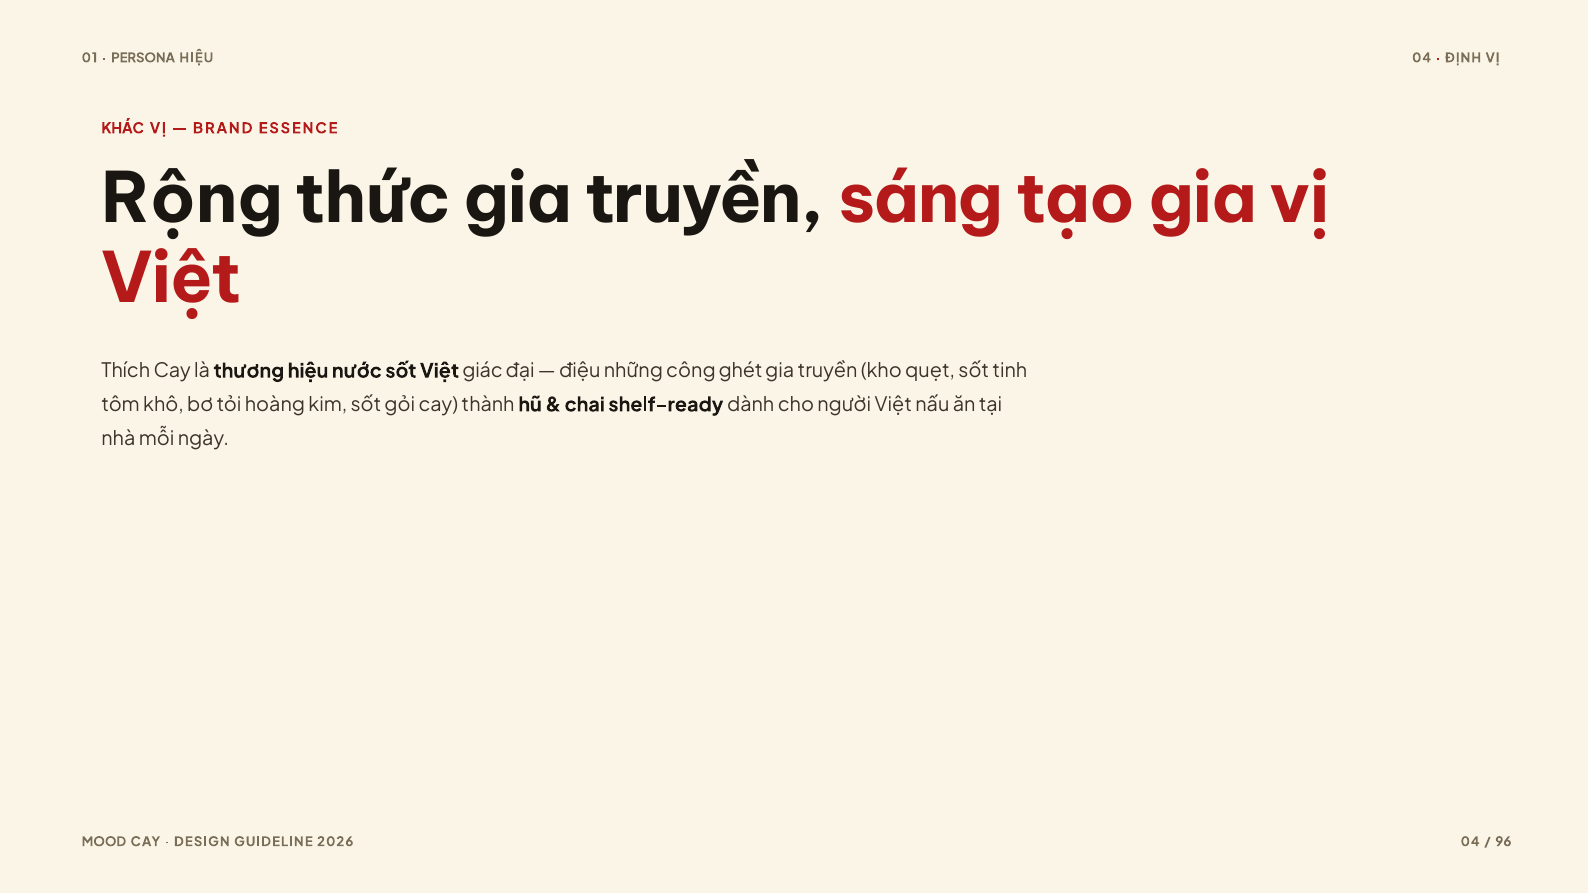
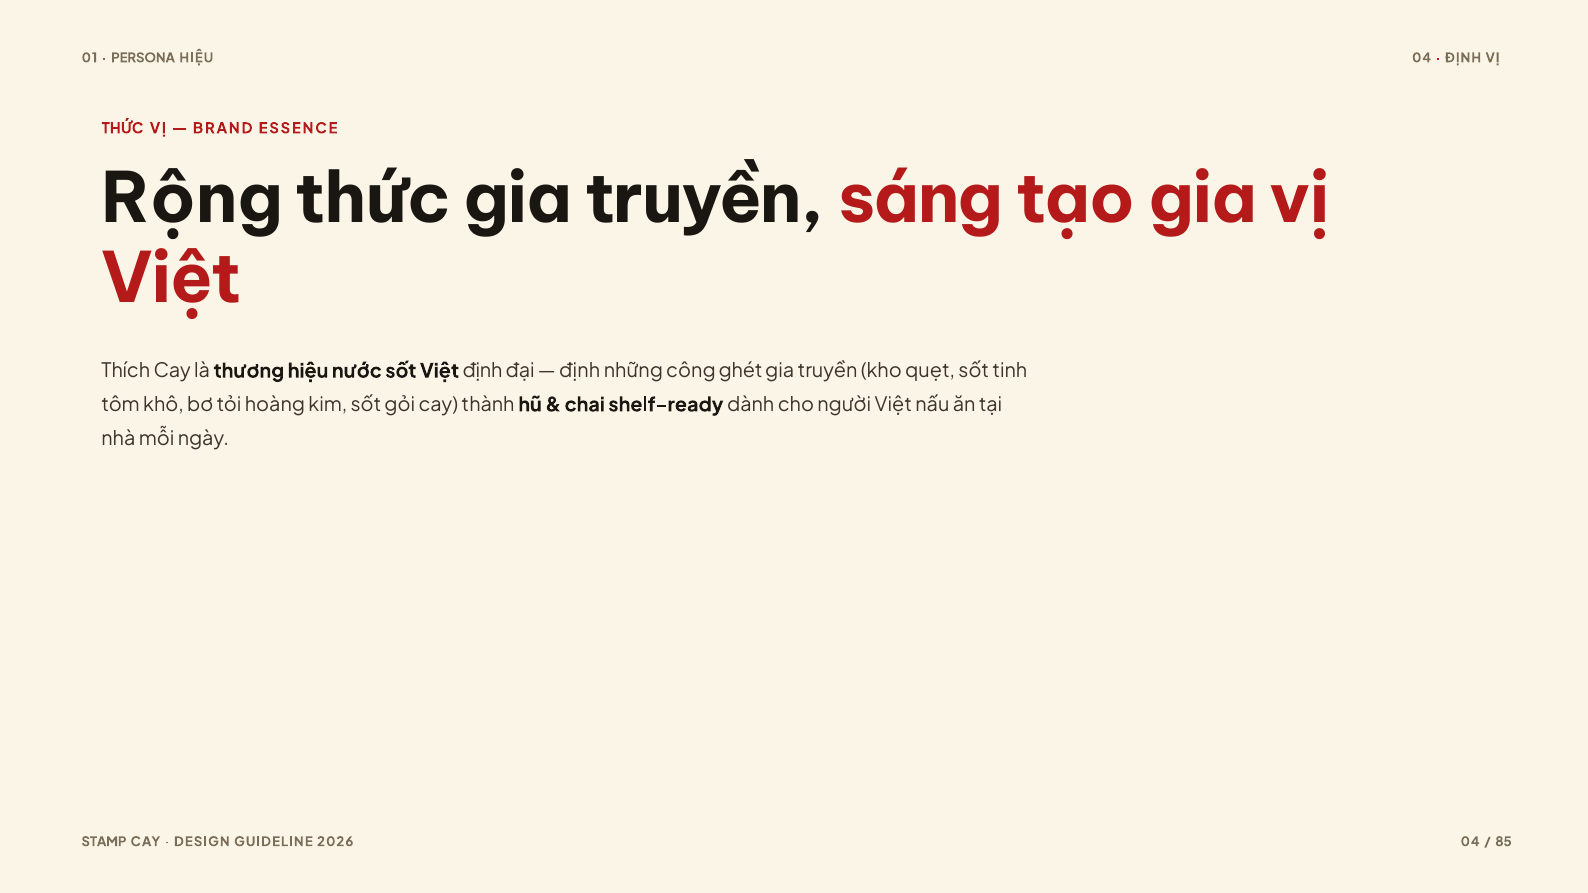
KHÁC at (123, 128): KHÁC -> THỨC
Việt giác: giác -> định
điệu at (580, 371): điệu -> định
MOOD: MOOD -> STAMP
96: 96 -> 85
